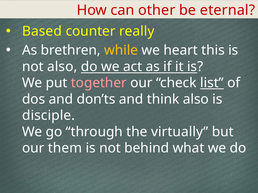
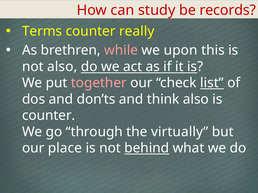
other: other -> study
eternal: eternal -> records
Based: Based -> Terms
while colour: yellow -> pink
heart: heart -> upon
disciple at (49, 116): disciple -> counter
them: them -> place
behind underline: none -> present
